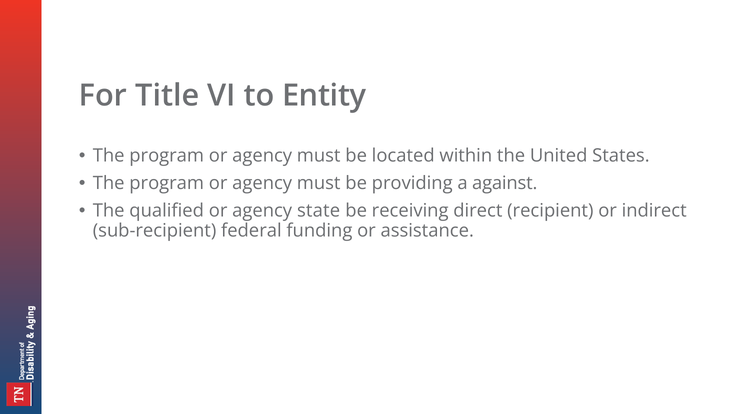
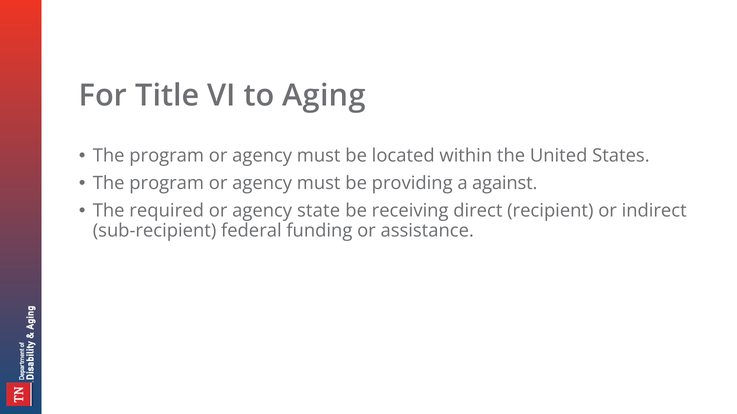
Entity: Entity -> Aging
qualified: qualified -> required
